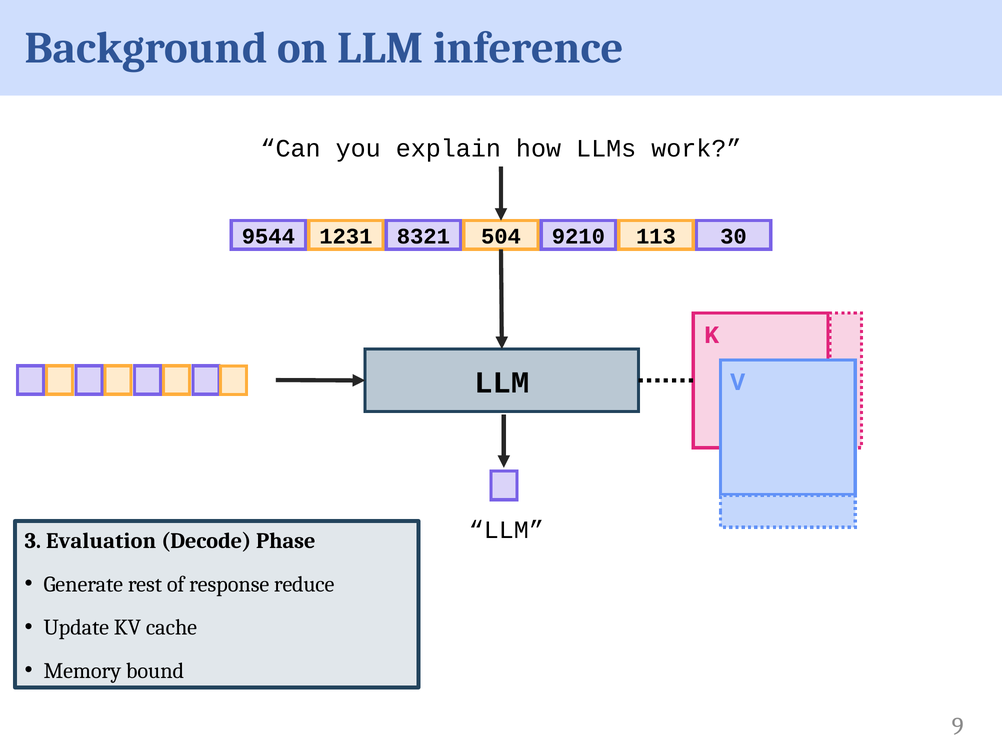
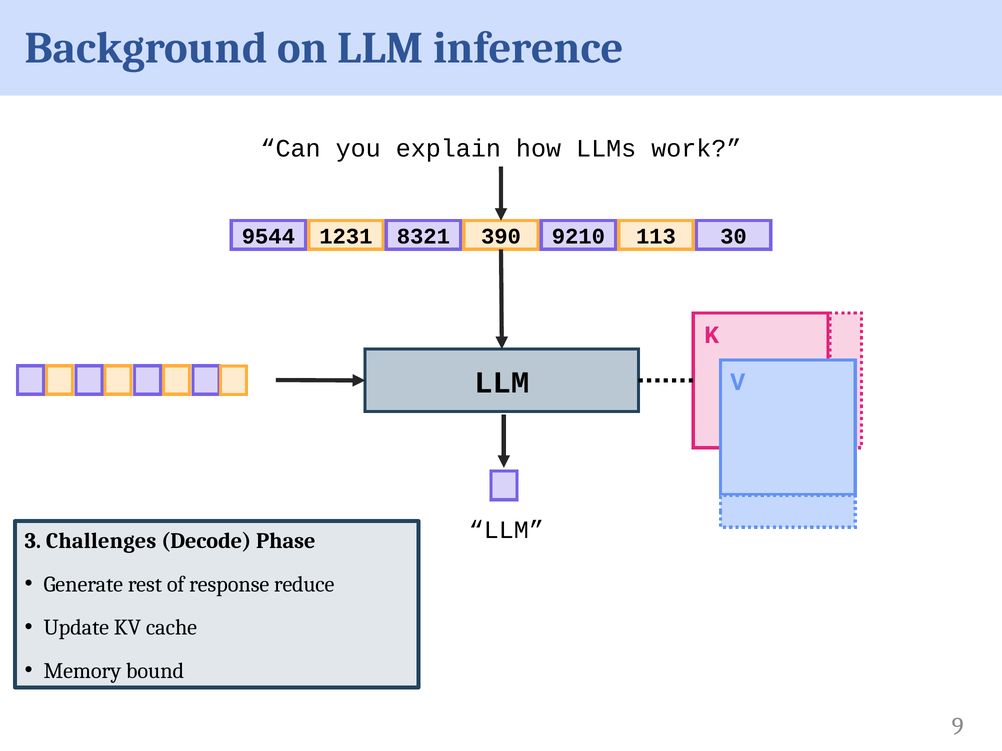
504: 504 -> 390
Evaluation: Evaluation -> Challenges
